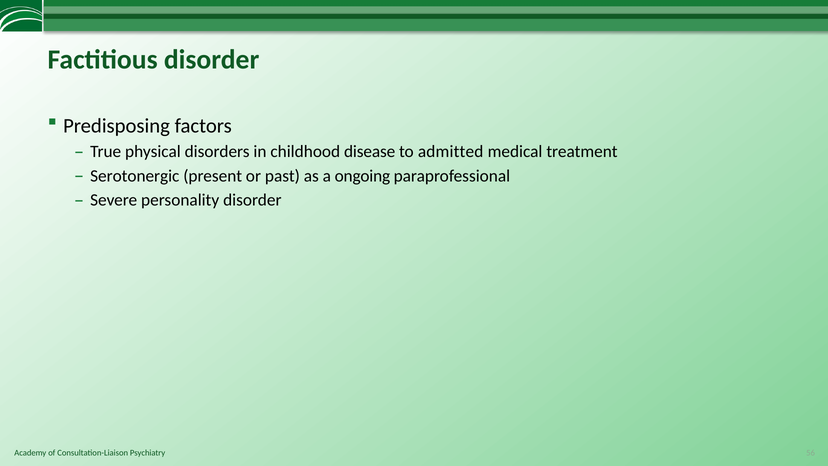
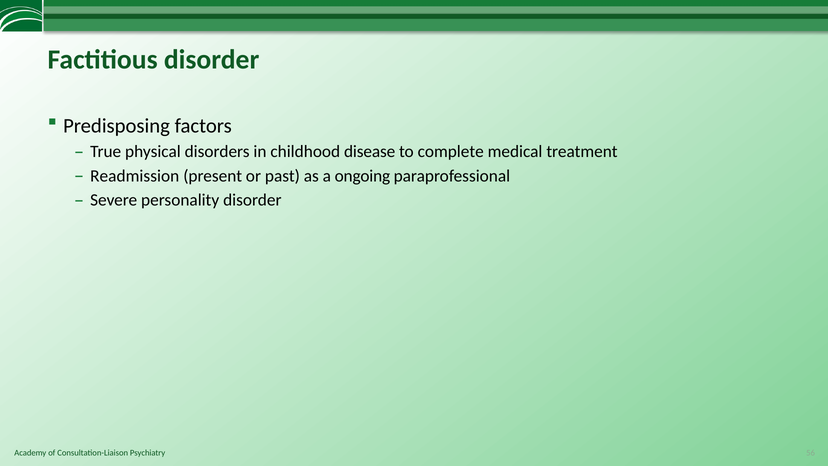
admitted: admitted -> complete
Serotonergic: Serotonergic -> Readmission
